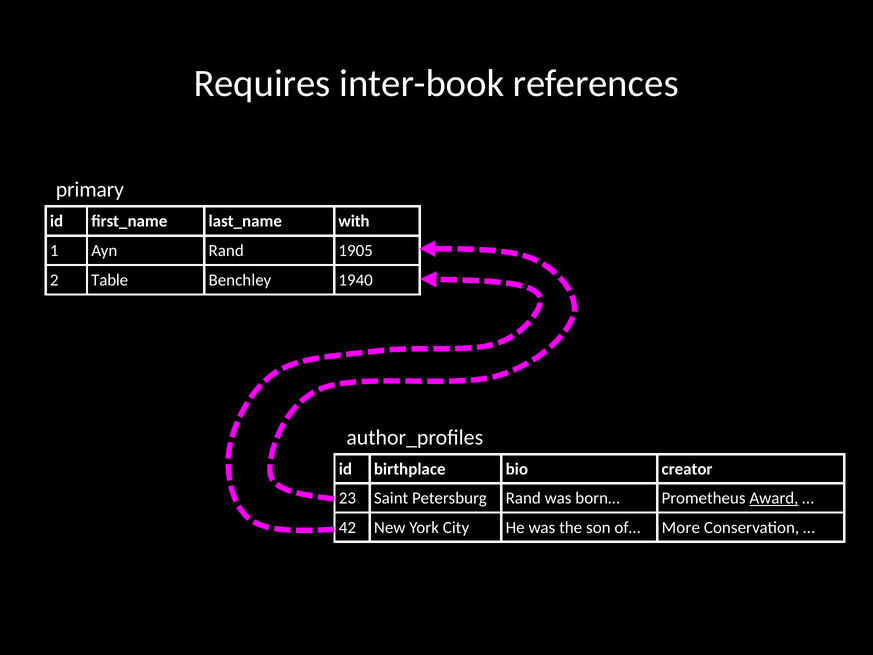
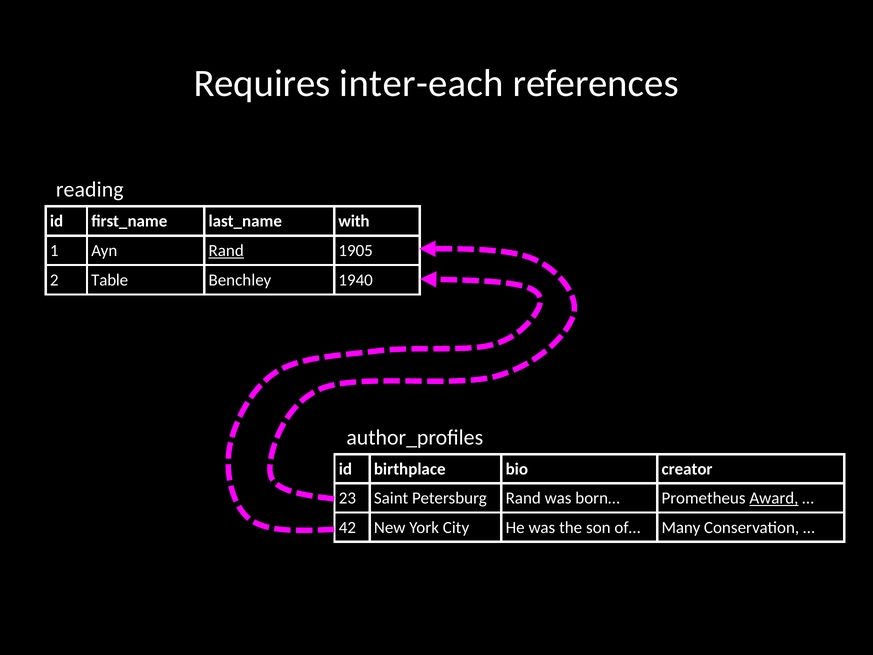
inter-book: inter-book -> inter-each
primary: primary -> reading
Rand at (226, 250) underline: none -> present
More: More -> Many
